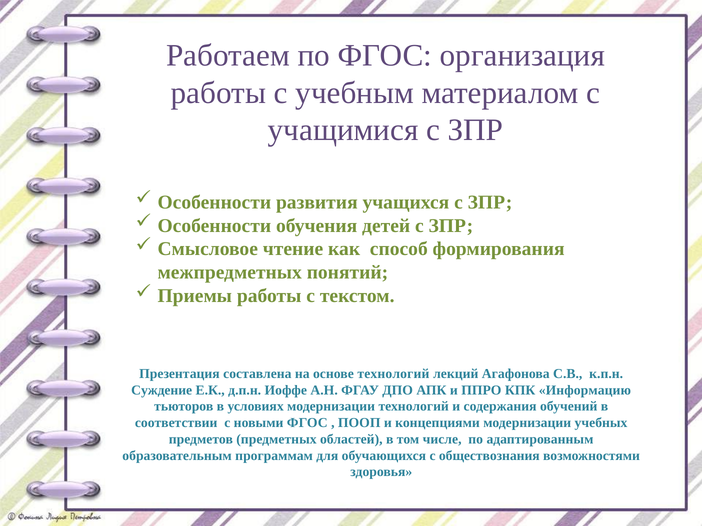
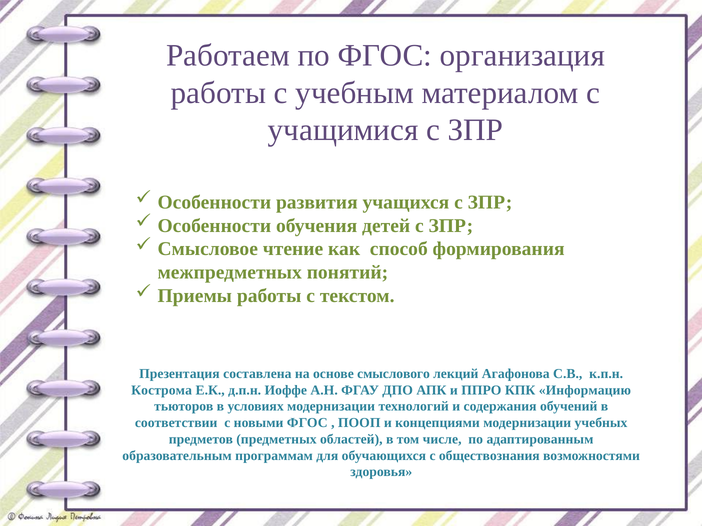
основе технологий: технологий -> смыслового
Суждение: Суждение -> Кострома
